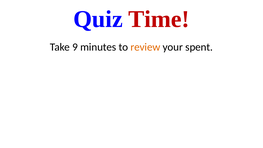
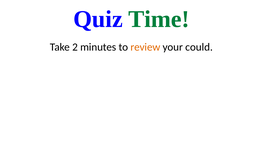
Time colour: red -> green
9: 9 -> 2
spent: spent -> could
